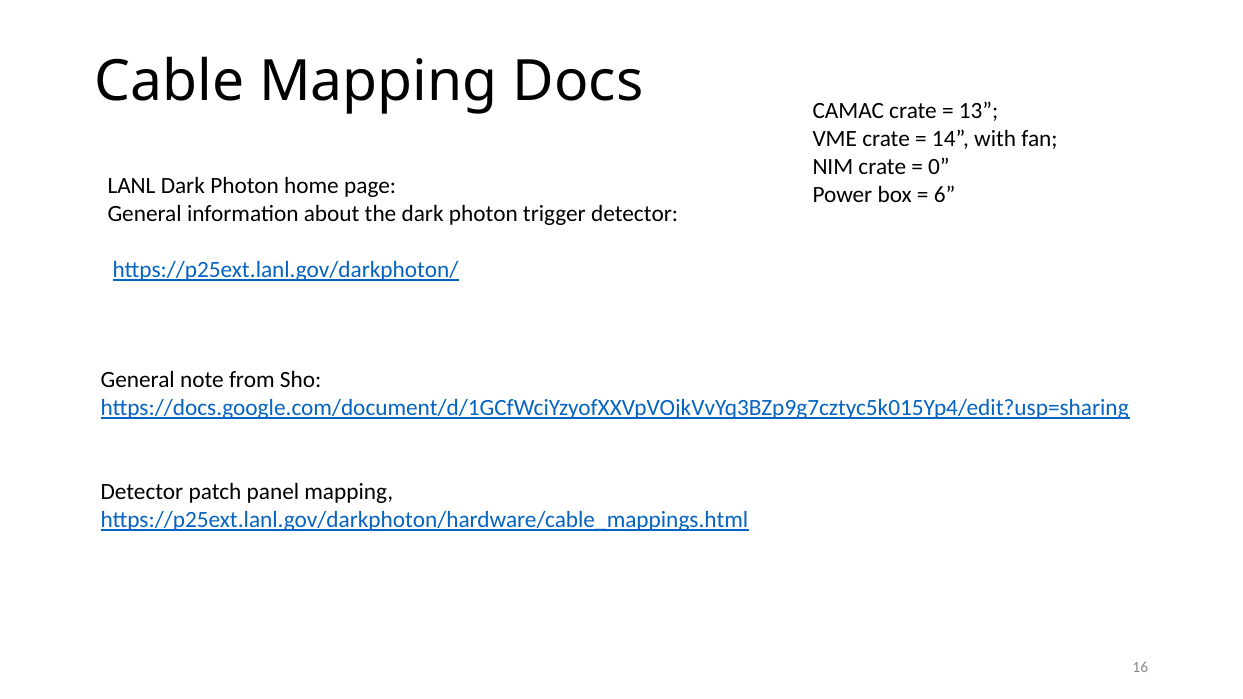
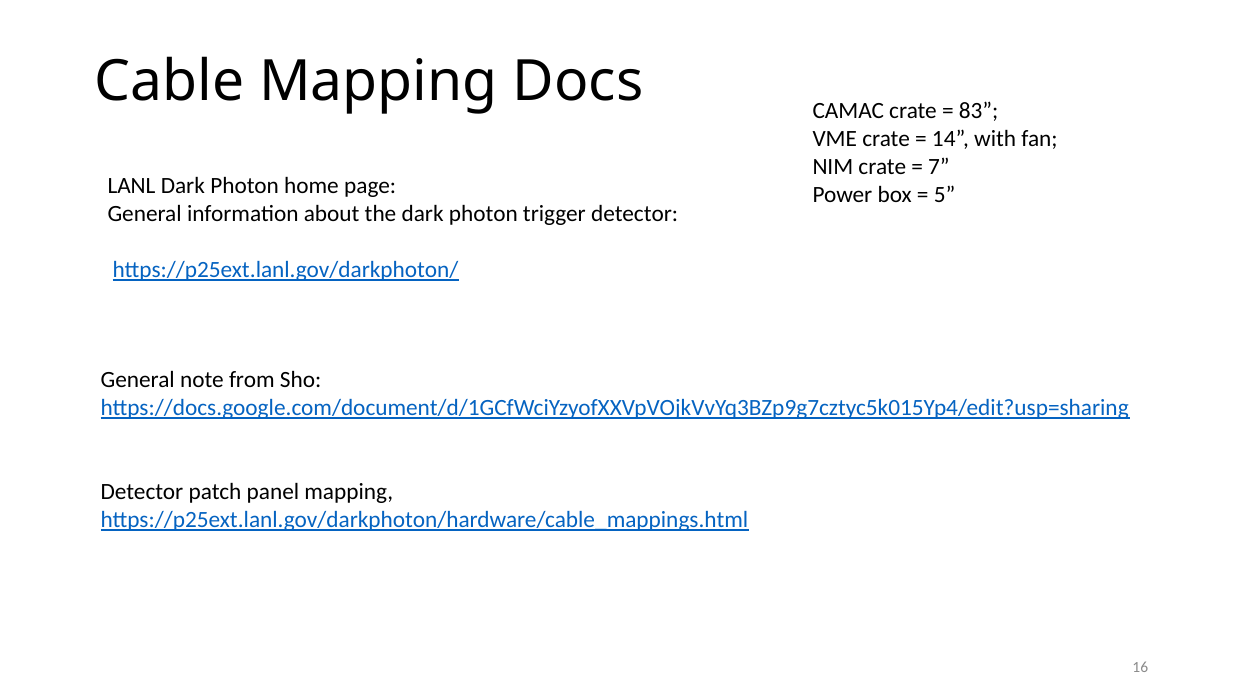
13: 13 -> 83
0: 0 -> 7
6: 6 -> 5
